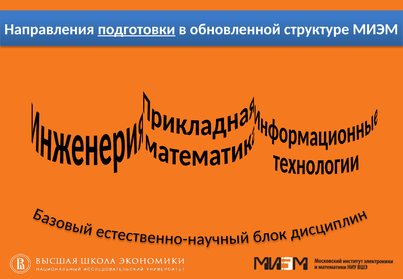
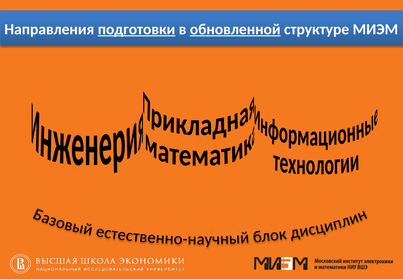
обновленной underline: none -> present
